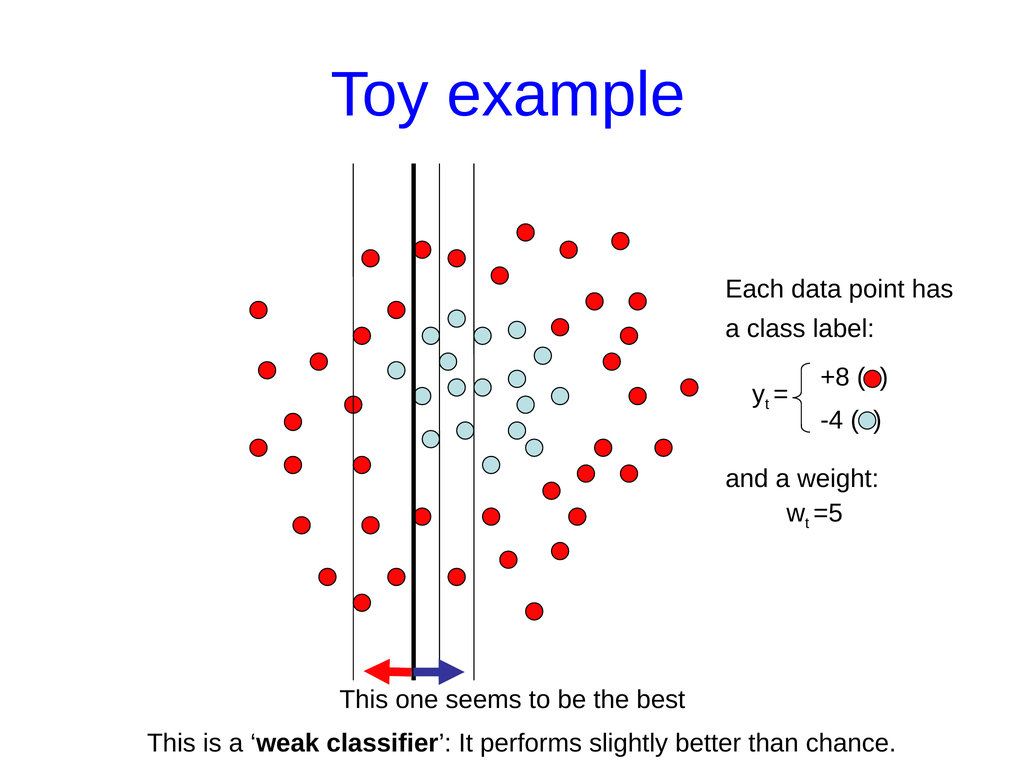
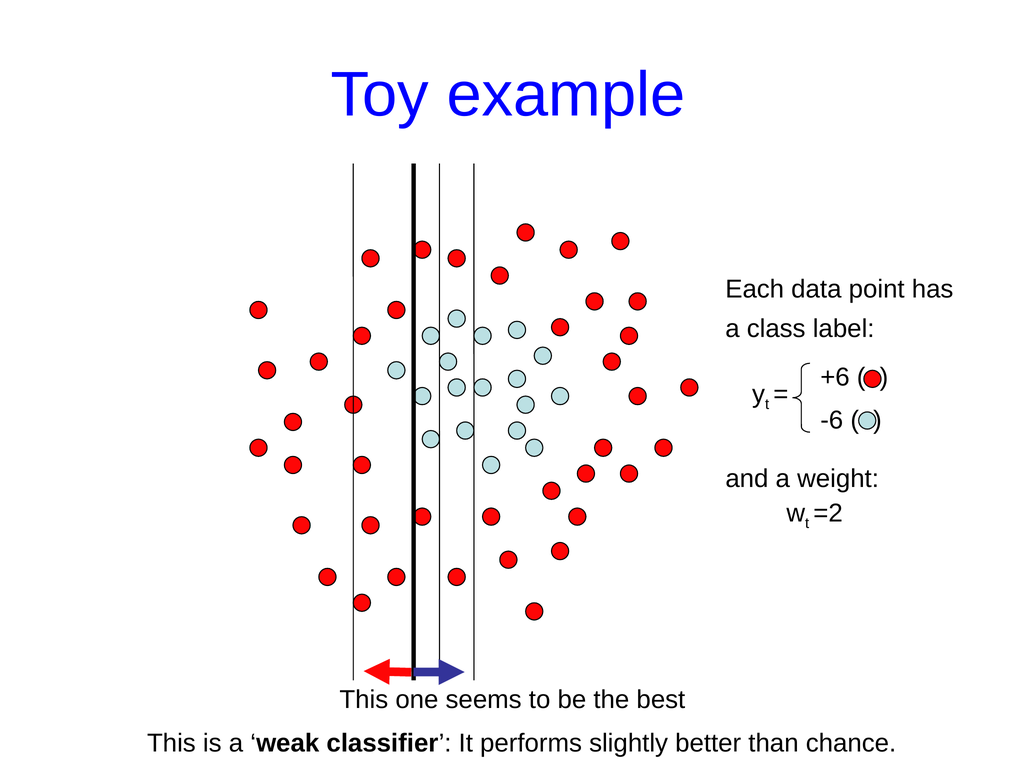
+8: +8 -> +6
-4: -4 -> -6
=5: =5 -> =2
